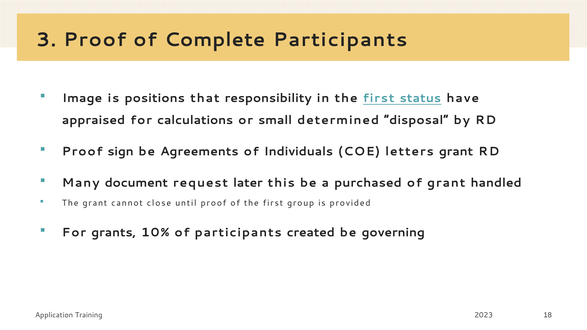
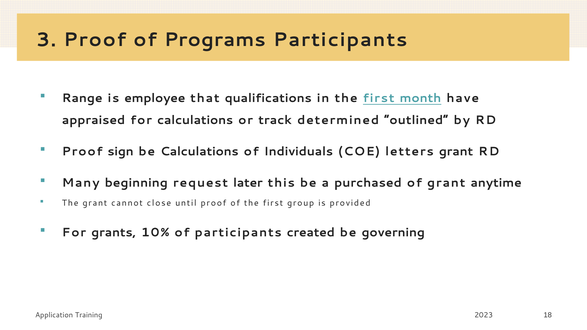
Complete: Complete -> Programs
Image: Image -> Range
positions: positions -> employee
responsibility: responsibility -> qualifications
status: status -> month
small: small -> track
disposal: disposal -> outlined
be Agreements: Agreements -> Calculations
document: document -> beginning
handled: handled -> anytime
